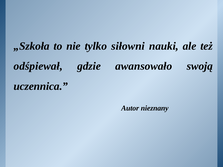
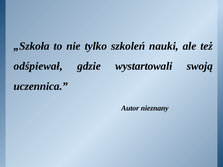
siłowni: siłowni -> szkoleń
awansowało: awansowało -> wystartowali
